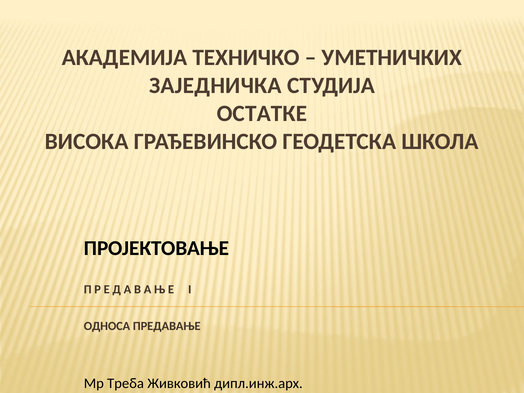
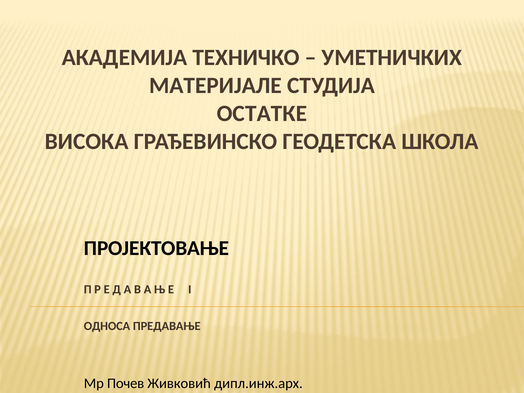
ЗАЈЕДНИЧКА: ЗАЈЕДНИЧКА -> МАТЕРИЈАЛЕ
Треба: Треба -> Почев
